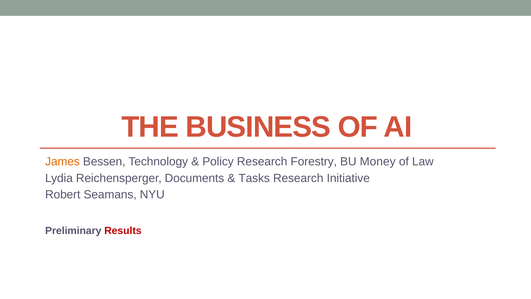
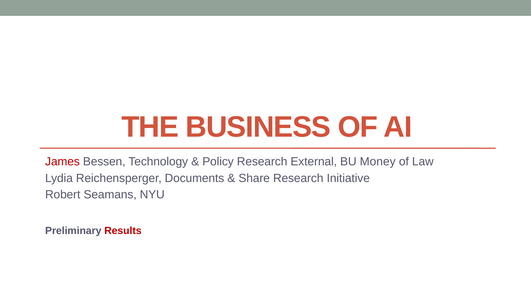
James colour: orange -> red
Forestry: Forestry -> External
Tasks: Tasks -> Share
